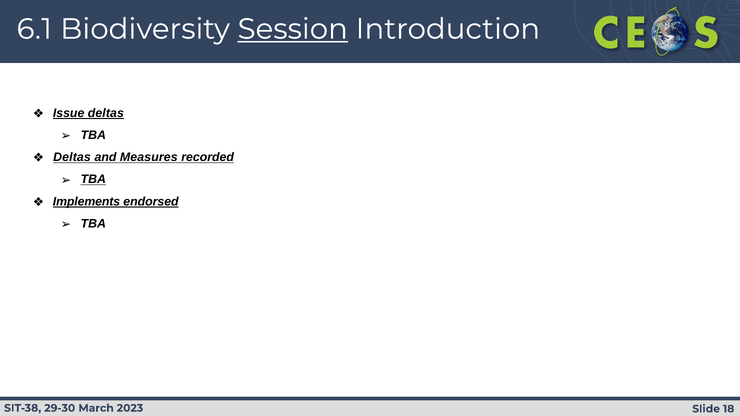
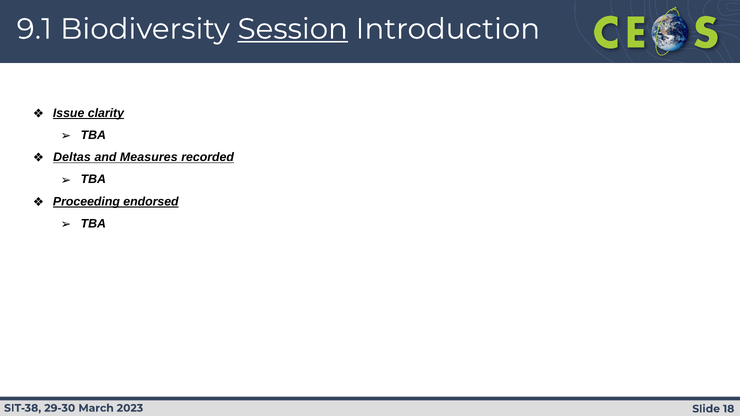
6.1: 6.1 -> 9.1
Issue deltas: deltas -> clarity
TBA at (93, 180) underline: present -> none
Implements: Implements -> Proceeding
